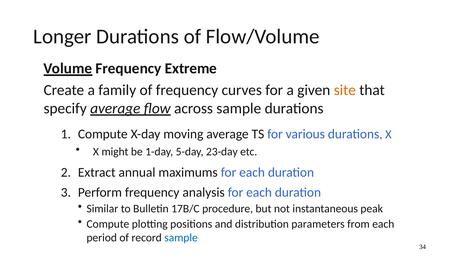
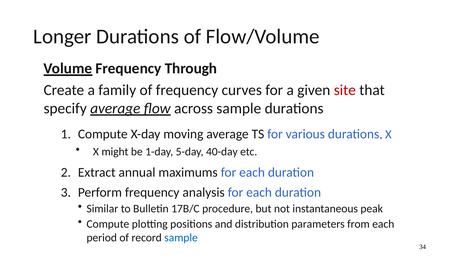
Extreme: Extreme -> Through
site colour: orange -> red
23-day: 23-day -> 40-day
